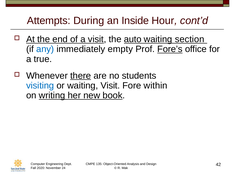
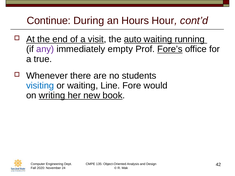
Attempts: Attempts -> Continue
Inside: Inside -> Hours
section: section -> running
any colour: blue -> purple
there underline: present -> none
waiting Visit: Visit -> Line
within: within -> would
